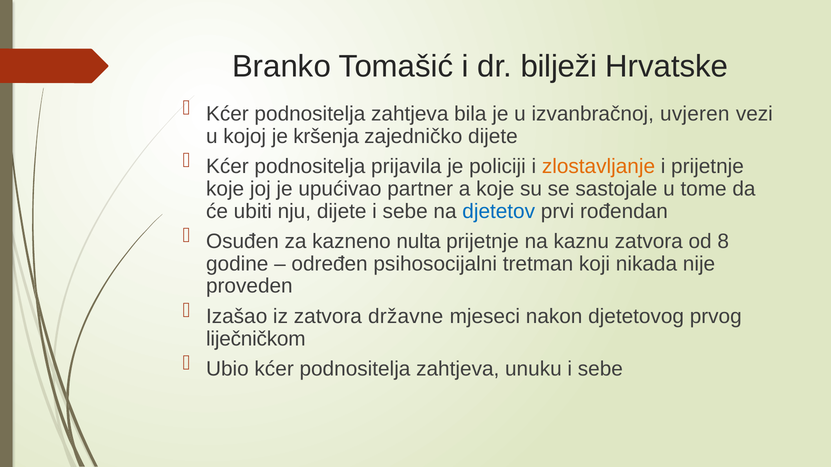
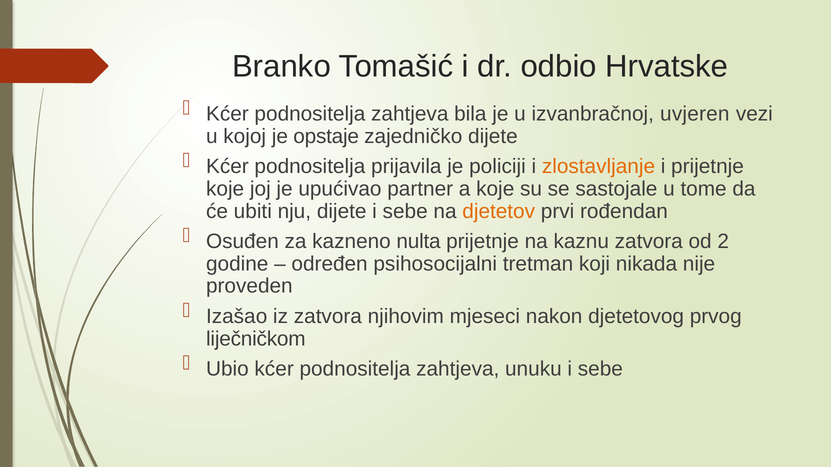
bilježi: bilježi -> odbio
kršenja: kršenja -> opstaje
djetetov colour: blue -> orange
8: 8 -> 2
državne: državne -> njihovim
